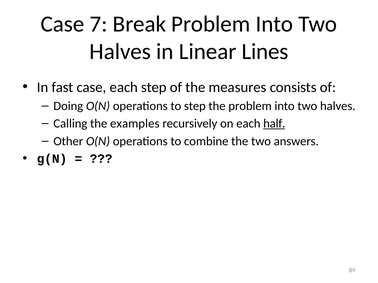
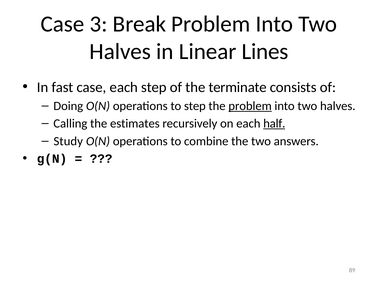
7: 7 -> 3
measures: measures -> terminate
problem at (250, 106) underline: none -> present
examples: examples -> estimates
Other: Other -> Study
